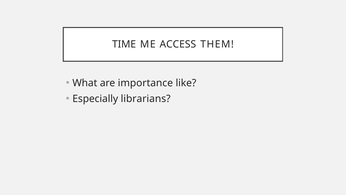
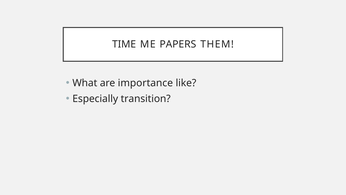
ACCESS: ACCESS -> PAPERS
librarians: librarians -> transition
